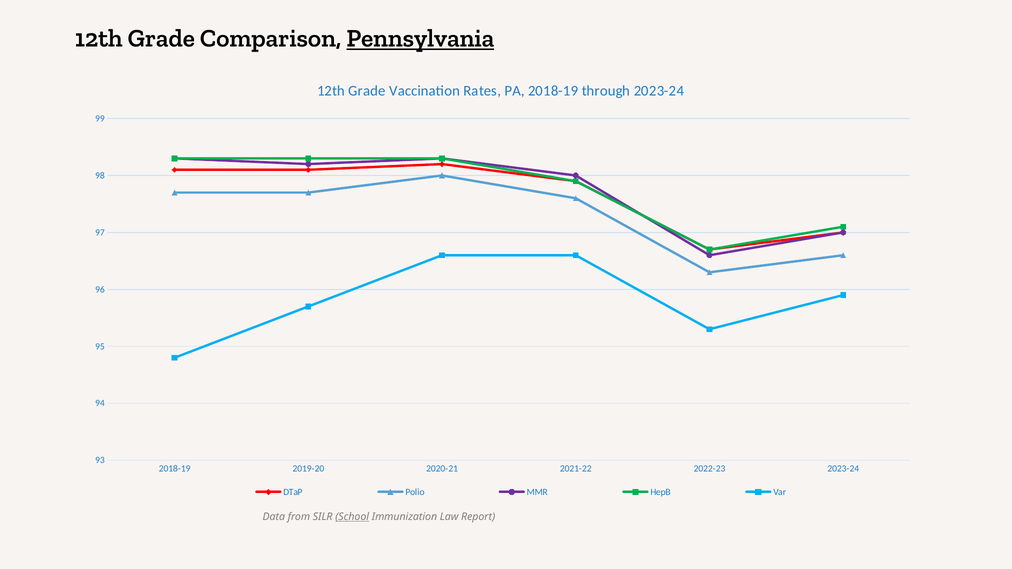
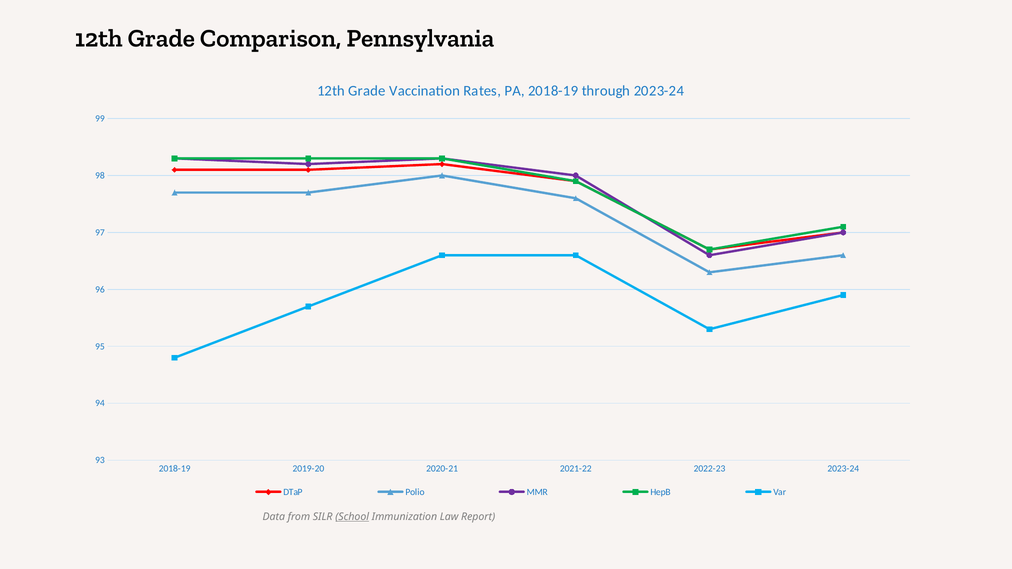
Pennsylvania underline: present -> none
